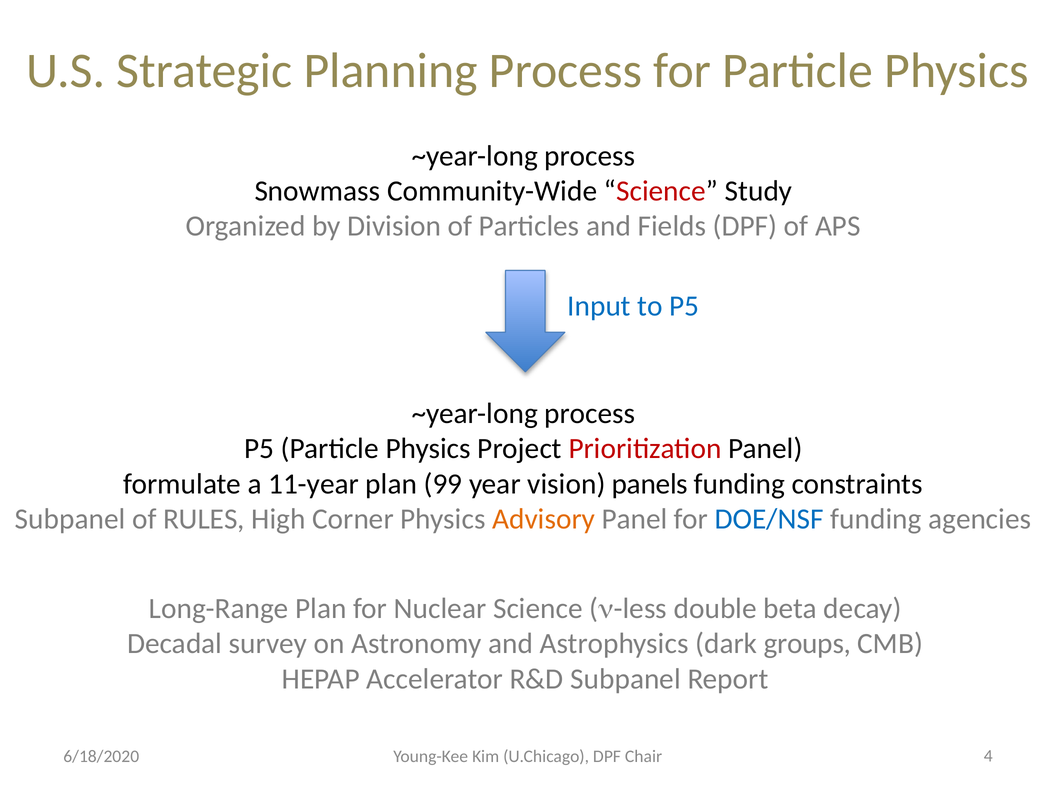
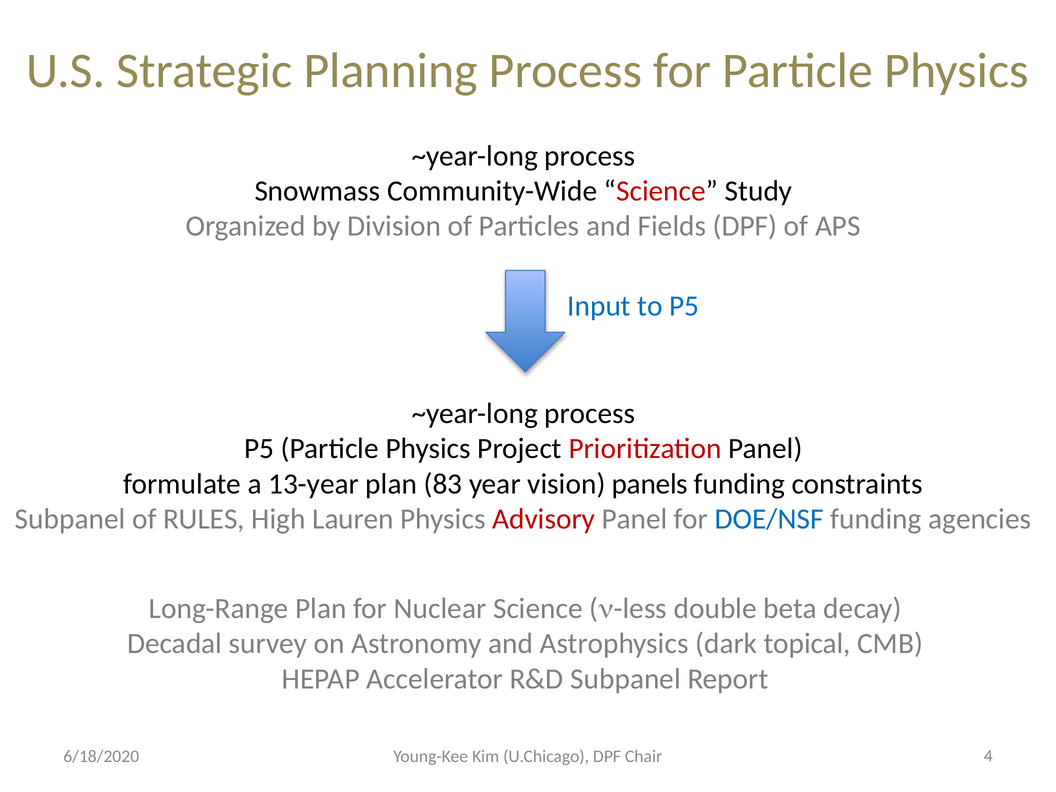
11-year: 11-year -> 13-year
99: 99 -> 83
Corner: Corner -> Lauren
Advisory colour: orange -> red
groups: groups -> topical
